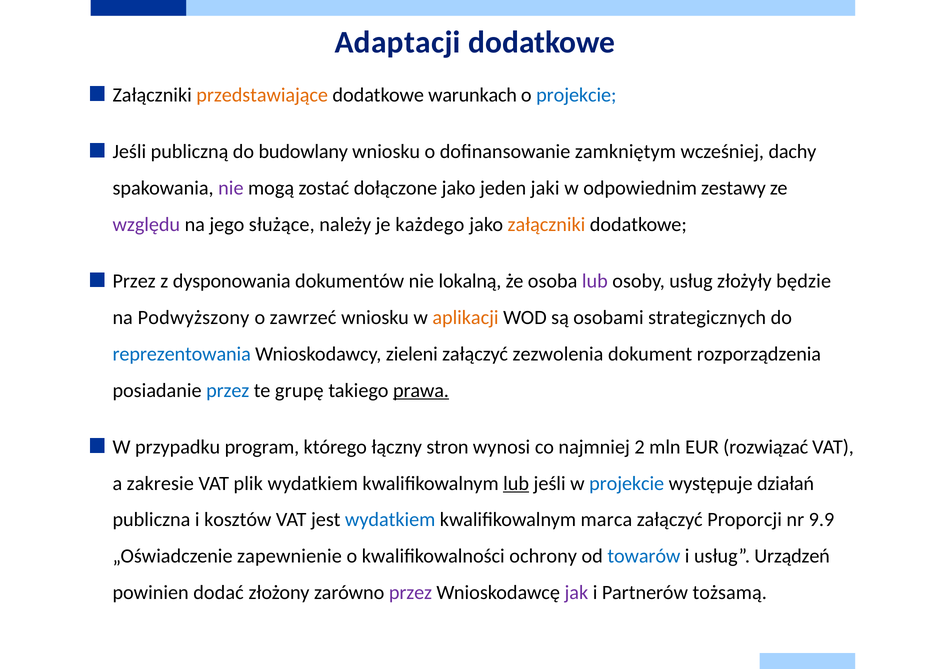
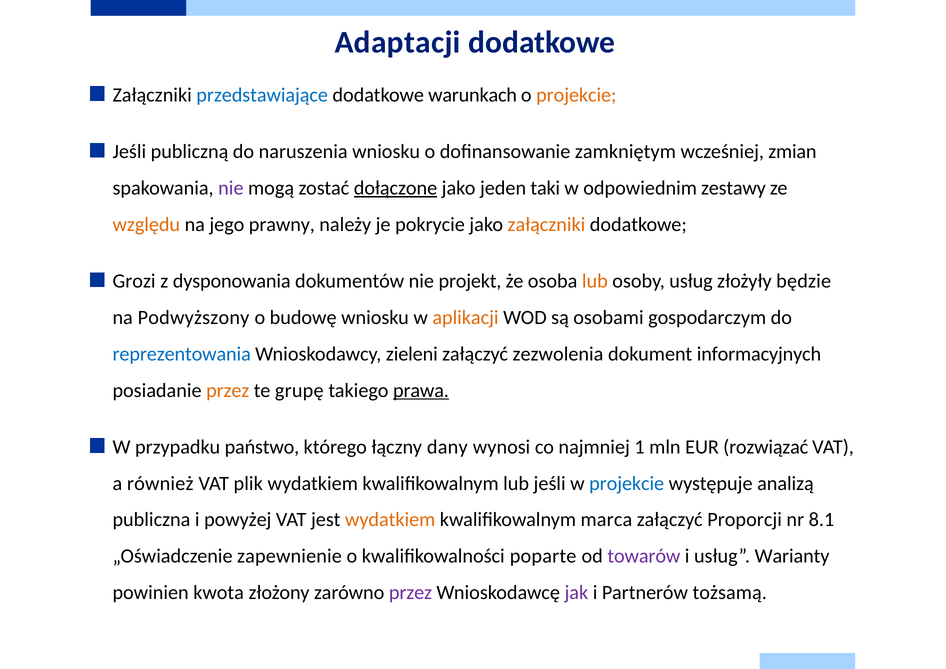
przedstawiające colour: orange -> blue
projekcie at (576, 95) colour: blue -> orange
budowlany: budowlany -> naruszenia
dachy: dachy -> zmian
dołączone underline: none -> present
jaki: jaki -> taki
względu colour: purple -> orange
służące: służące -> prawny
każdego: każdego -> pokrycie
Przez at (134, 281): Przez -> Grozi
lokalną: lokalną -> projekt
lub at (595, 281) colour: purple -> orange
zawrzeć: zawrzeć -> budowę
strategicznych: strategicznych -> gospodarczym
rozporządzenia: rozporządzenia -> informacyjnych
przez at (228, 390) colour: blue -> orange
program: program -> państwo
stron: stron -> dany
2: 2 -> 1
zakresie: zakresie -> również
lub at (516, 483) underline: present -> none
działań: działań -> analizą
kosztów: kosztów -> powyżej
wydatkiem at (390, 520) colour: blue -> orange
9.9: 9.9 -> 8.1
ochrony: ochrony -> poparte
towarów colour: blue -> purple
Urządzeń: Urządzeń -> Warianty
dodać: dodać -> kwota
